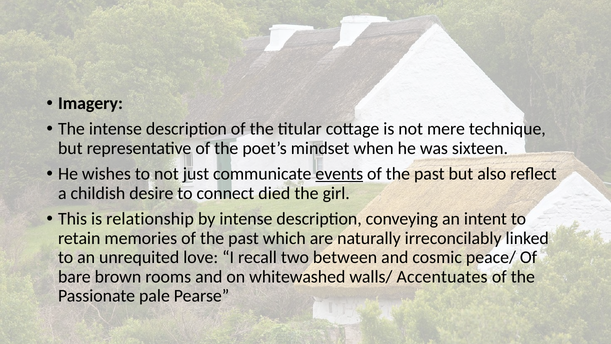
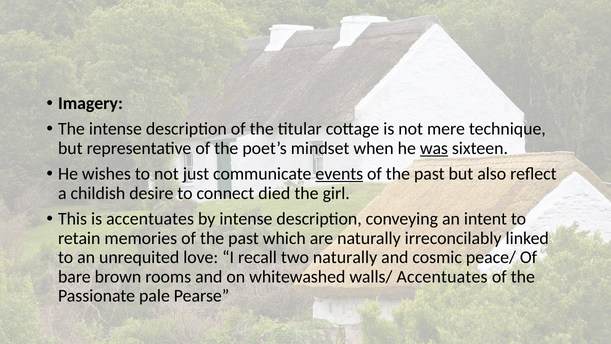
was underline: none -> present
is relationship: relationship -> accentuates
two between: between -> naturally
